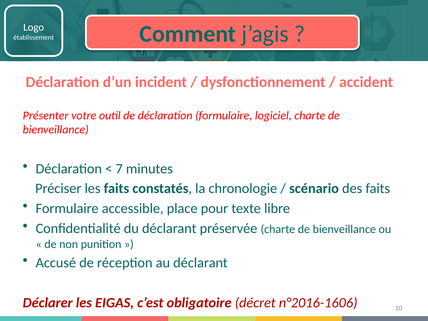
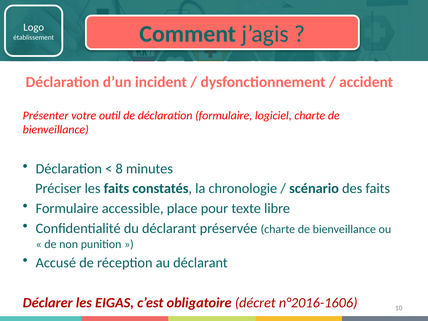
7: 7 -> 8
